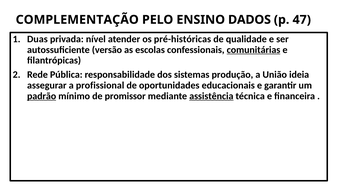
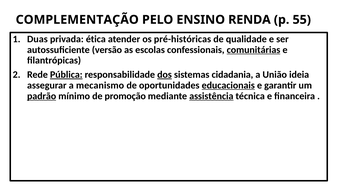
DADOS: DADOS -> RENDA
47: 47 -> 55
nível: nível -> ética
Pública underline: none -> present
dos underline: none -> present
produção: produção -> cidadania
profissional: profissional -> mecanismo
educacionais underline: none -> present
promissor: promissor -> promoção
